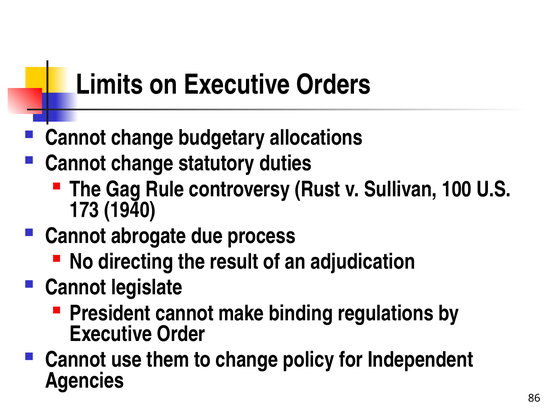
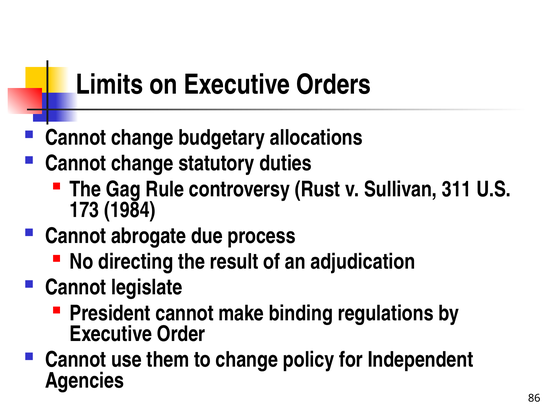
100: 100 -> 311
1940: 1940 -> 1984
